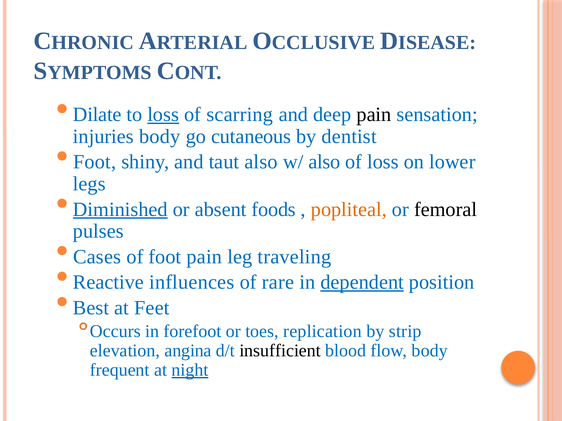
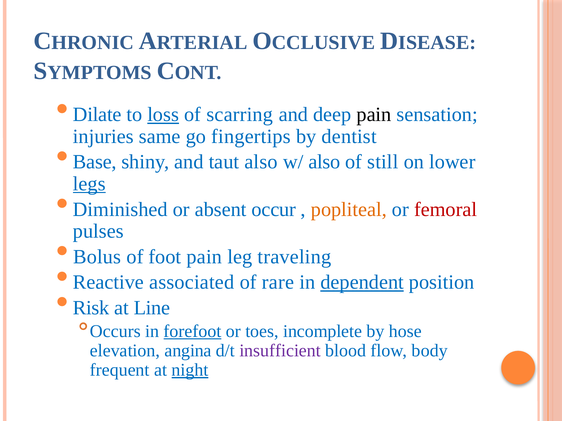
injuries body: body -> same
cutaneous: cutaneous -> fingertips
Foot at (95, 162): Foot -> Base
of loss: loss -> still
legs underline: none -> present
Diminished underline: present -> none
foods: foods -> occur
femoral colour: black -> red
Cases: Cases -> Bolus
influences: influences -> associated
Best: Best -> Risk
Feet: Feet -> Line
forefoot underline: none -> present
replication: replication -> incomplete
strip: strip -> hose
insufficient colour: black -> purple
